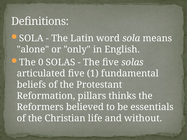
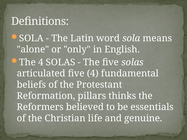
The 0: 0 -> 4
five 1: 1 -> 4
without: without -> genuine
